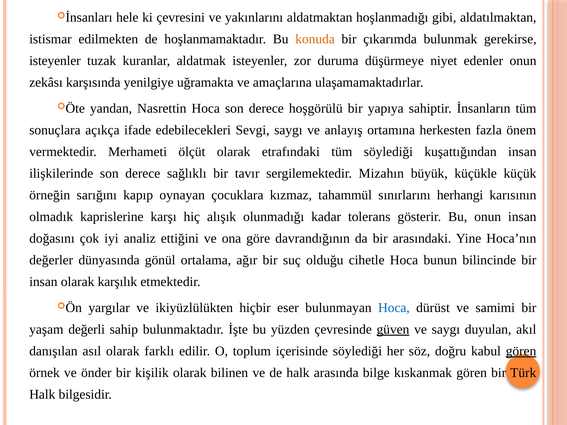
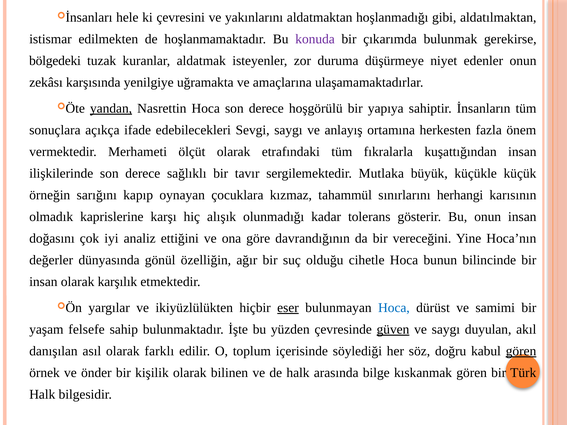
konuda colour: orange -> purple
isteyenler at (55, 61): isteyenler -> bölgedeki
yandan underline: none -> present
tüm söylediği: söylediği -> fıkralarla
Mizahın: Mizahın -> Mutlaka
arasındaki: arasındaki -> vereceğini
ortalama: ortalama -> özelliğin
eser underline: none -> present
değerli: değerli -> felsefe
